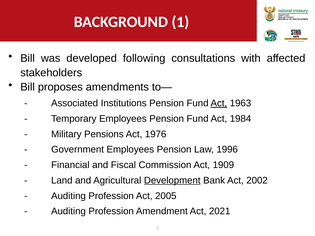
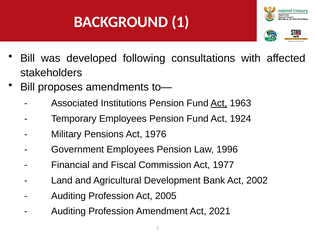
1984: 1984 -> 1924
1909: 1909 -> 1977
Development underline: present -> none
